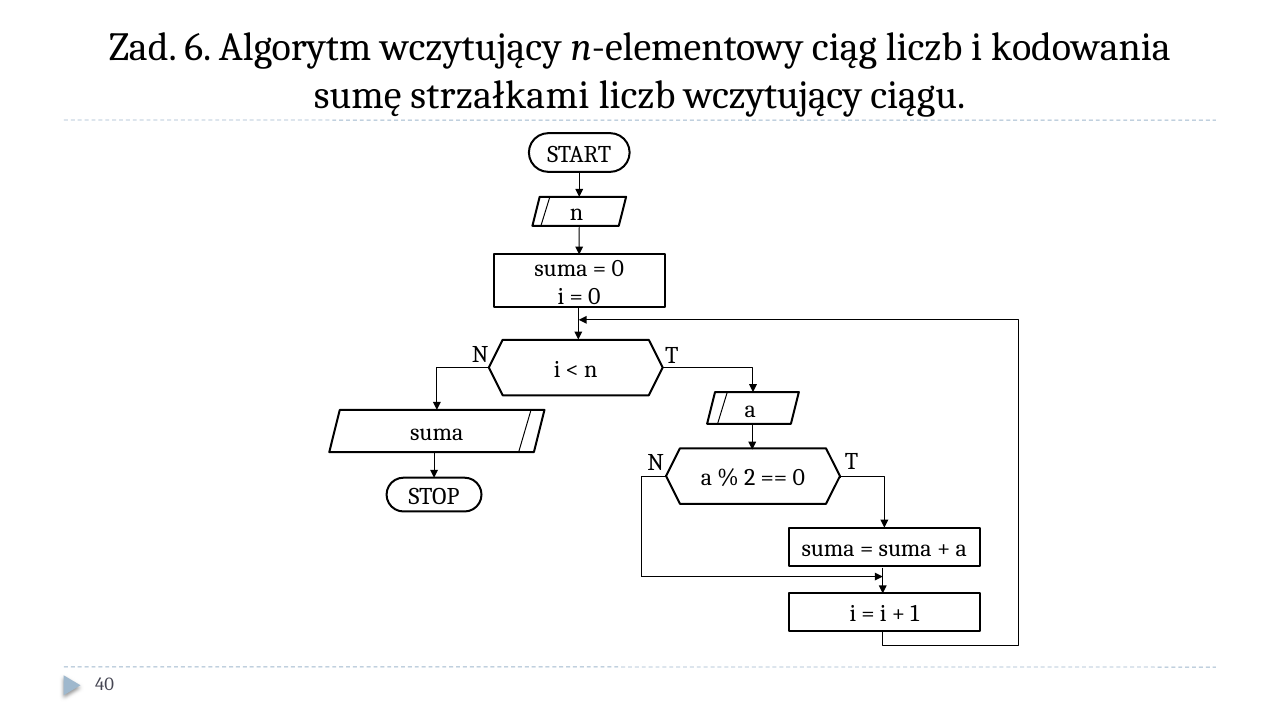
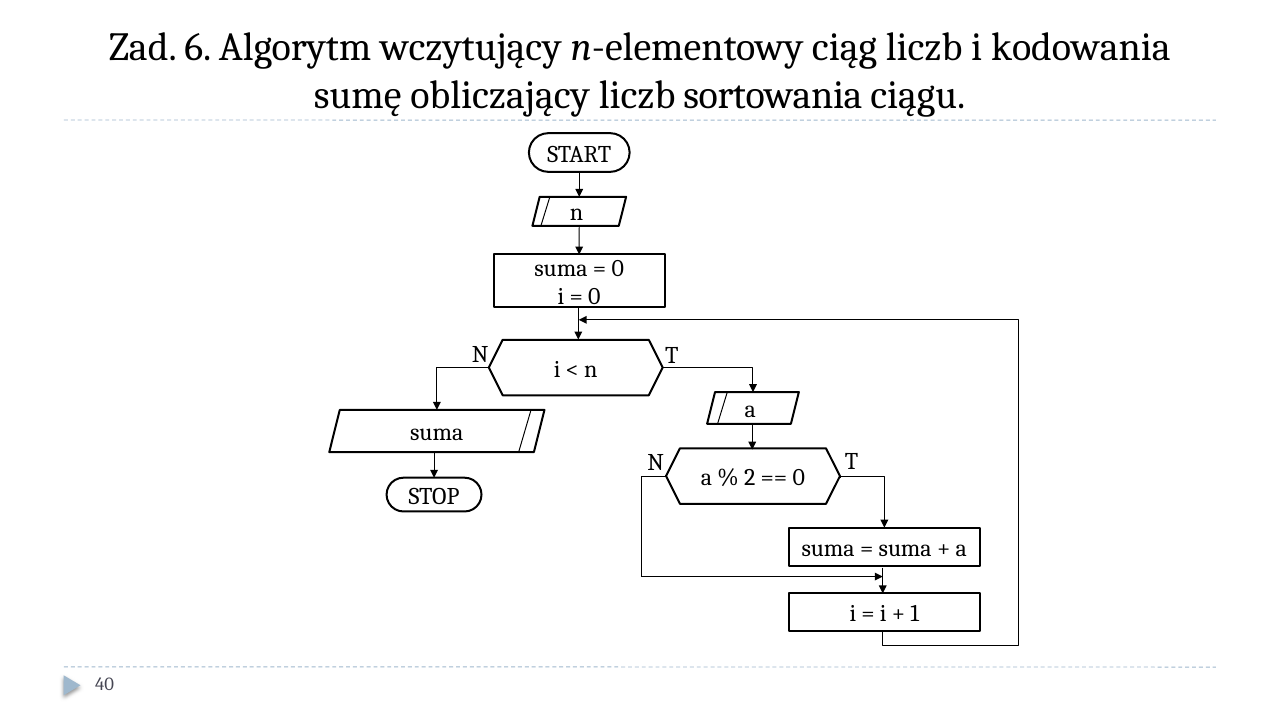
strzałkami: strzałkami -> obliczający
liczb wczytujący: wczytujący -> sortowania
